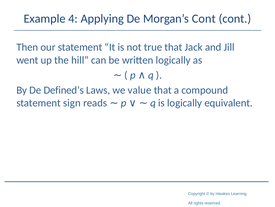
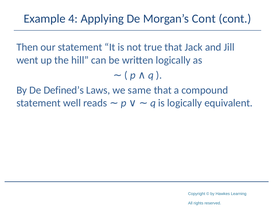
value: value -> same
sign: sign -> well
